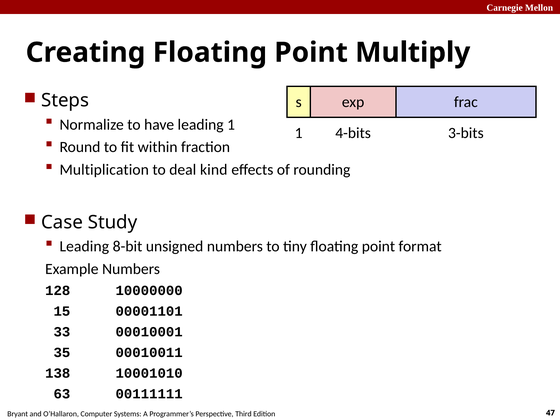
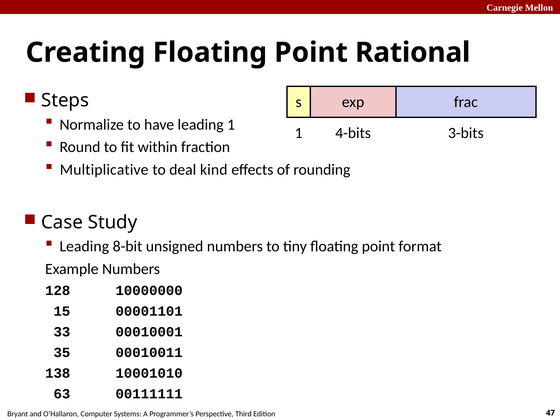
Multiply: Multiply -> Rational
Multiplication: Multiplication -> Multiplicative
